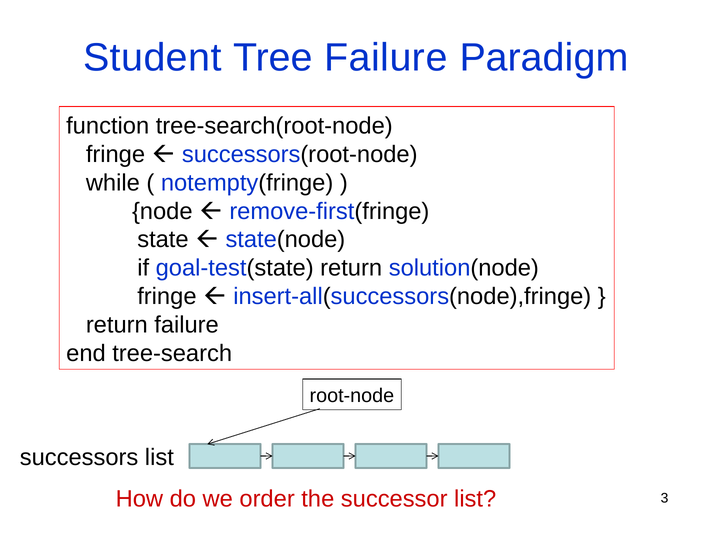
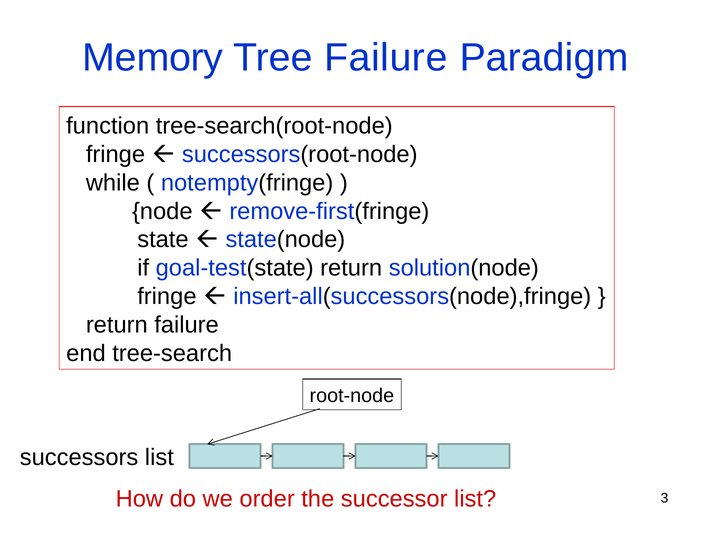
Student: Student -> Memory
